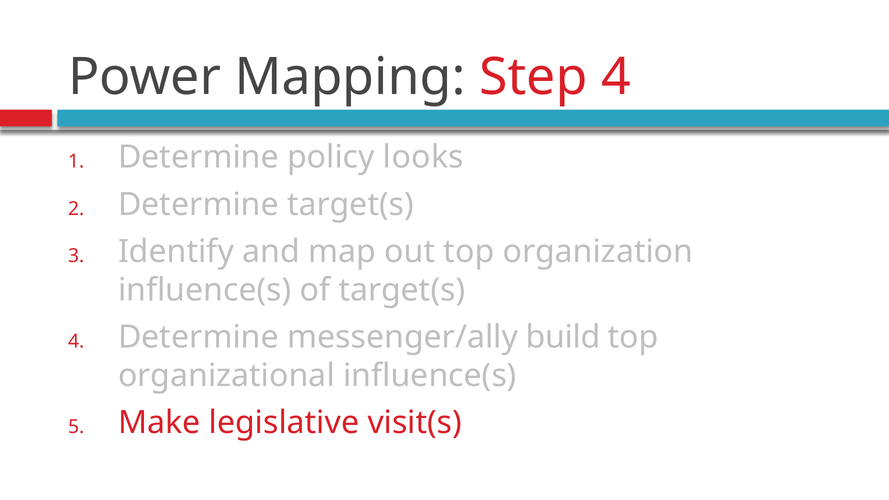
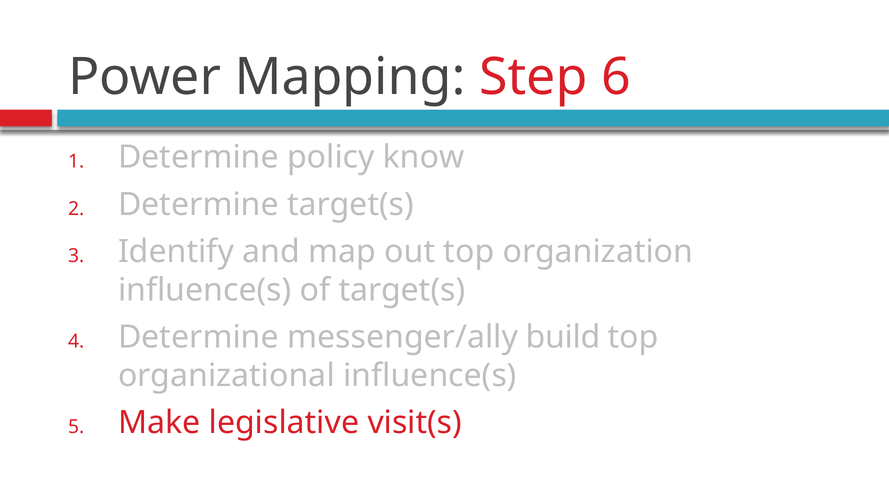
Step 4: 4 -> 6
looks: looks -> know
